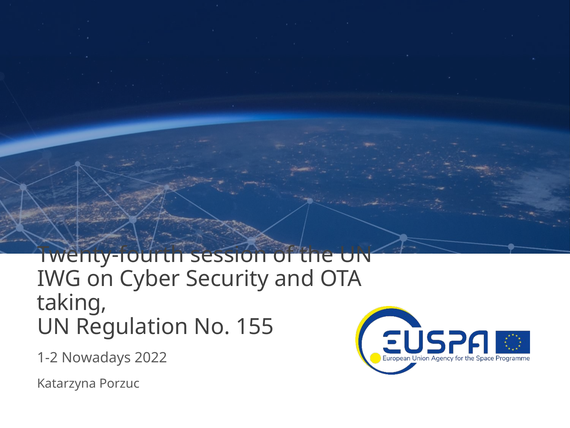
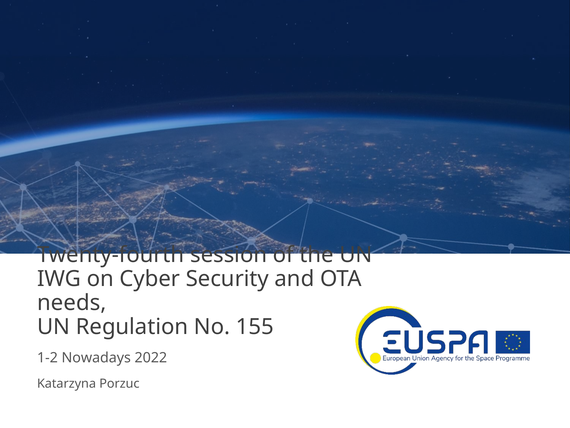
taking: taking -> needs
